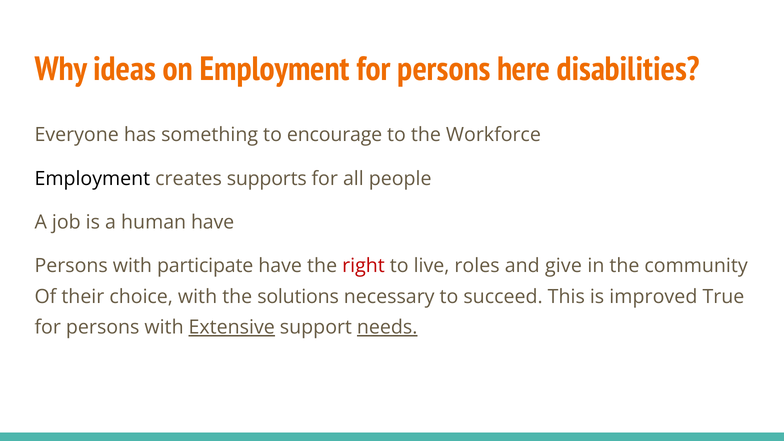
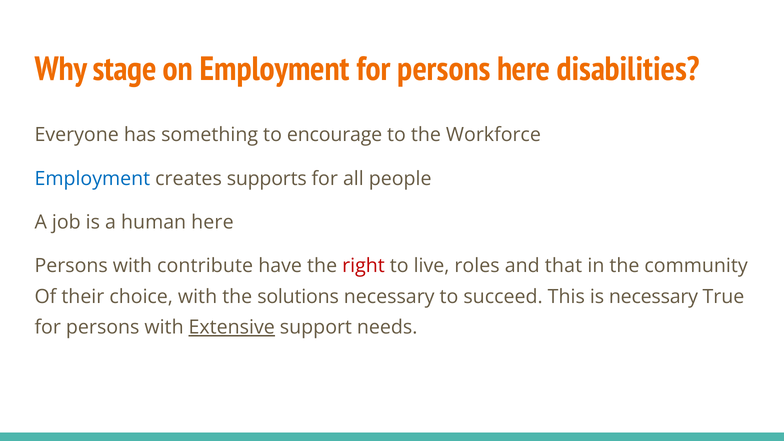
ideas: ideas -> stage
Employment at (92, 179) colour: black -> blue
human have: have -> here
participate: participate -> contribute
give: give -> that
is improved: improved -> necessary
needs underline: present -> none
